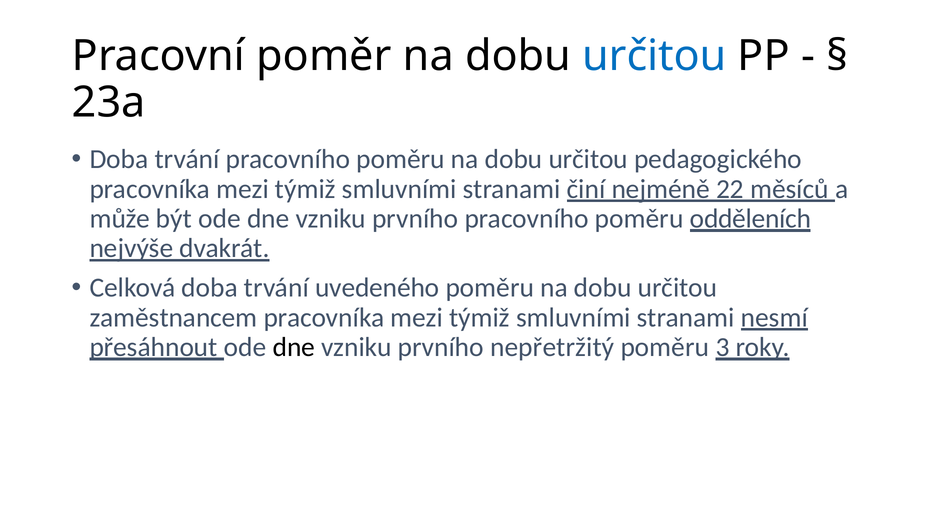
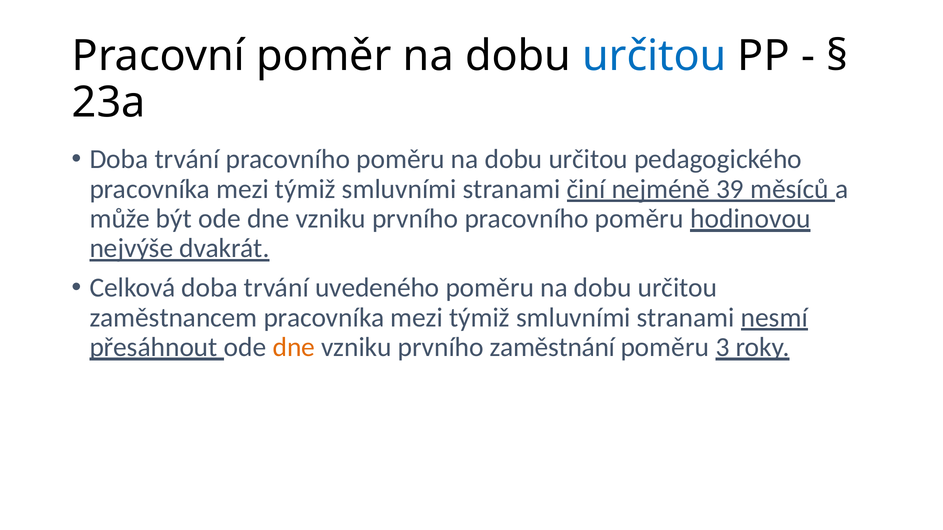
22: 22 -> 39
odděleních: odděleních -> hodinovou
dne at (294, 348) colour: black -> orange
nepřetržitý: nepřetržitý -> zaměstnání
